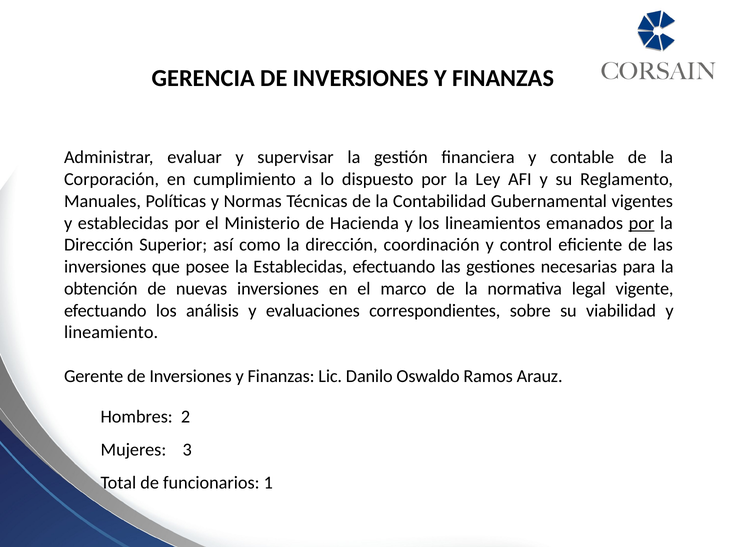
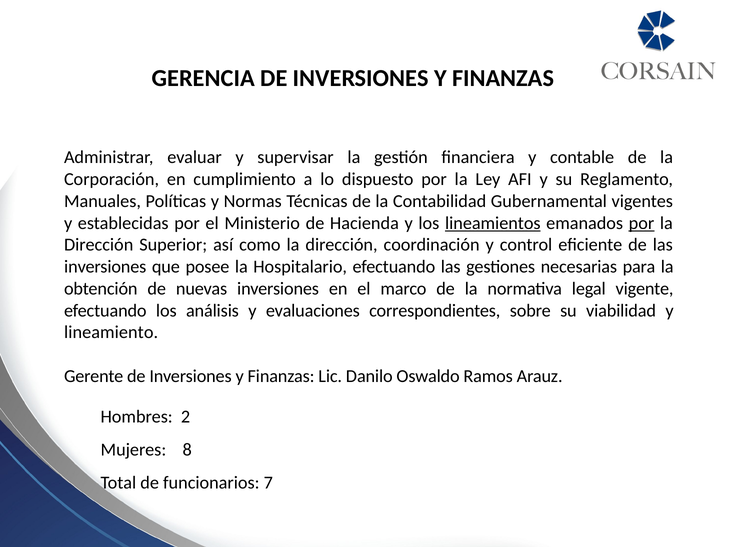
lineamientos underline: none -> present
la Establecidas: Establecidas -> Hospitalario
3: 3 -> 8
1: 1 -> 7
